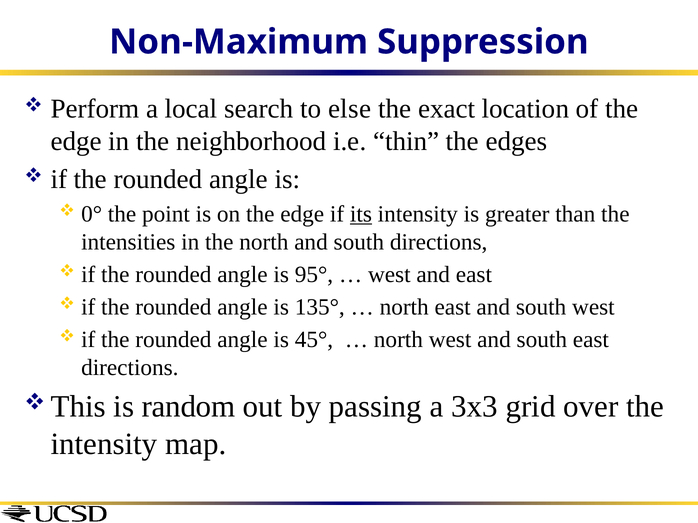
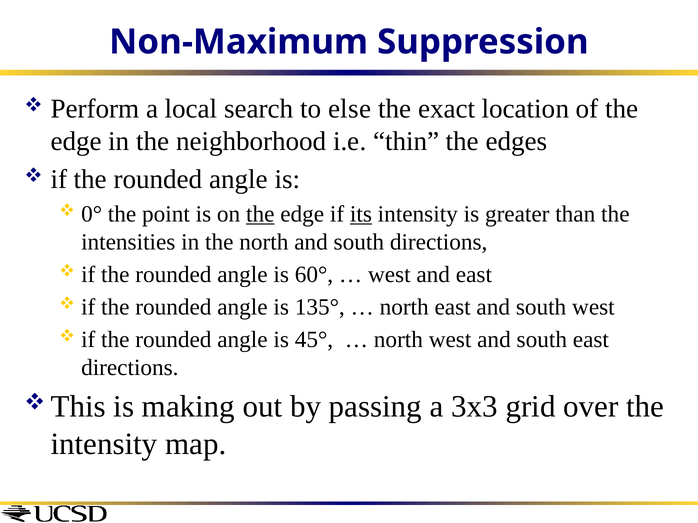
the at (260, 214) underline: none -> present
95°: 95° -> 60°
random: random -> making
